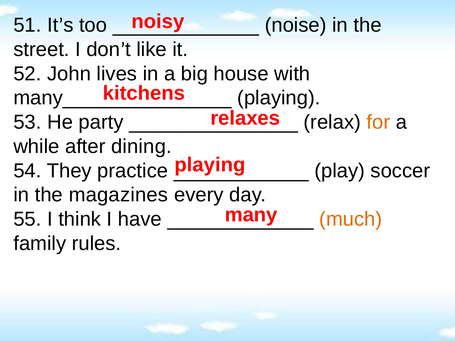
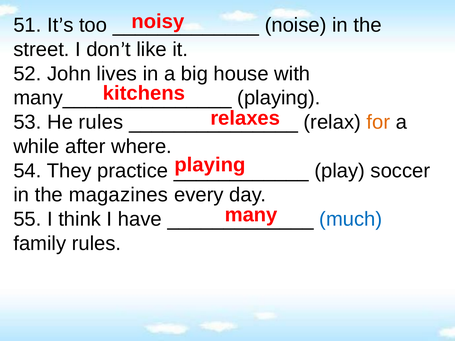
He party: party -> rules
dining: dining -> where
much colour: orange -> blue
